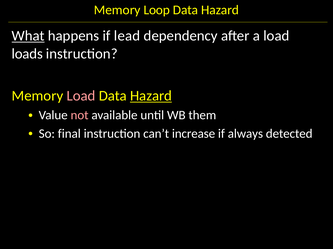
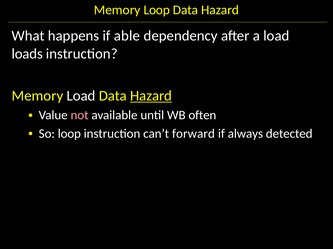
What underline: present -> none
lead: lead -> able
Load at (81, 96) colour: pink -> white
them: them -> often
So final: final -> loop
increase: increase -> forward
